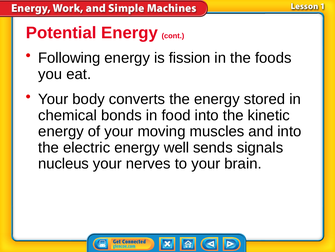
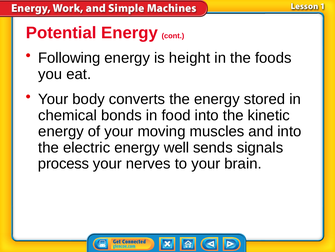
fission: fission -> height
nucleus: nucleus -> process
